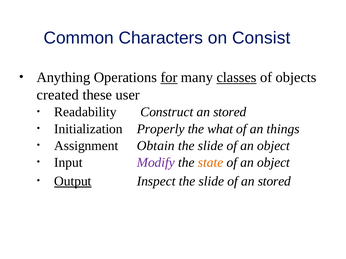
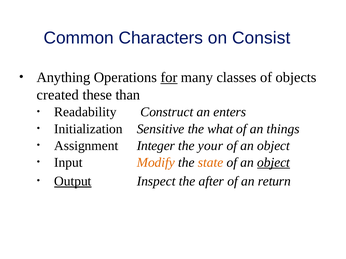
classes underline: present -> none
user: user -> than
Construct an stored: stored -> enters
Properly: Properly -> Sensitive
Obtain: Obtain -> Integer
slide at (211, 146): slide -> your
Modify colour: purple -> orange
object at (274, 163) underline: none -> present
Inspect the slide: slide -> after
of an stored: stored -> return
